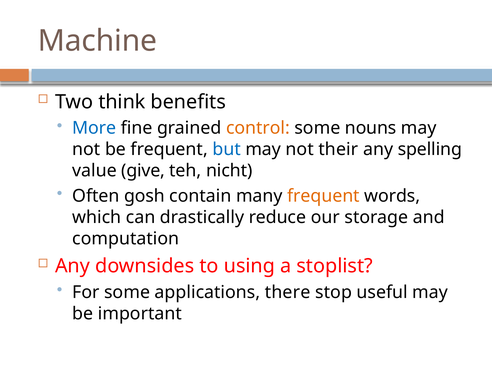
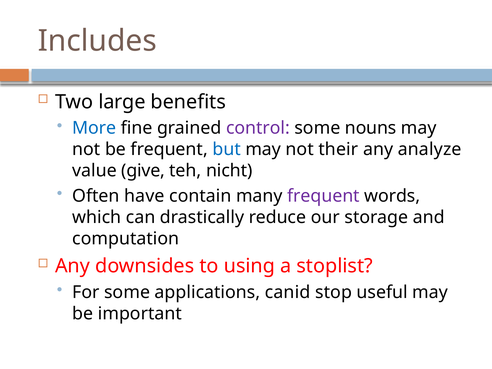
Machine: Machine -> Includes
think: think -> large
control colour: orange -> purple
spelling: spelling -> analyze
gosh: gosh -> have
frequent at (323, 196) colour: orange -> purple
there: there -> canid
